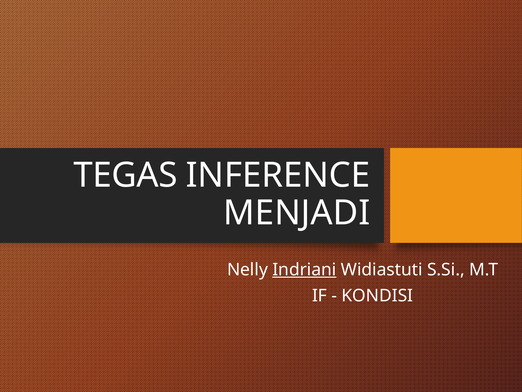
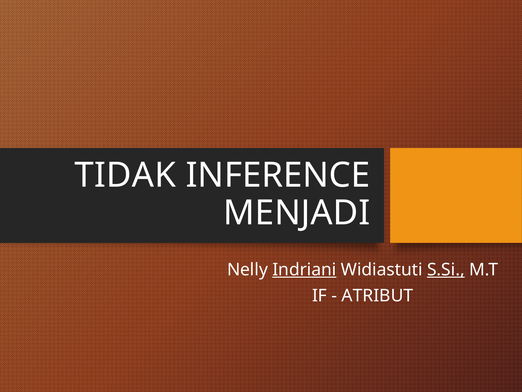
TEGAS: TEGAS -> TIDAK
S.Si underline: none -> present
KONDISI: KONDISI -> ATRIBUT
